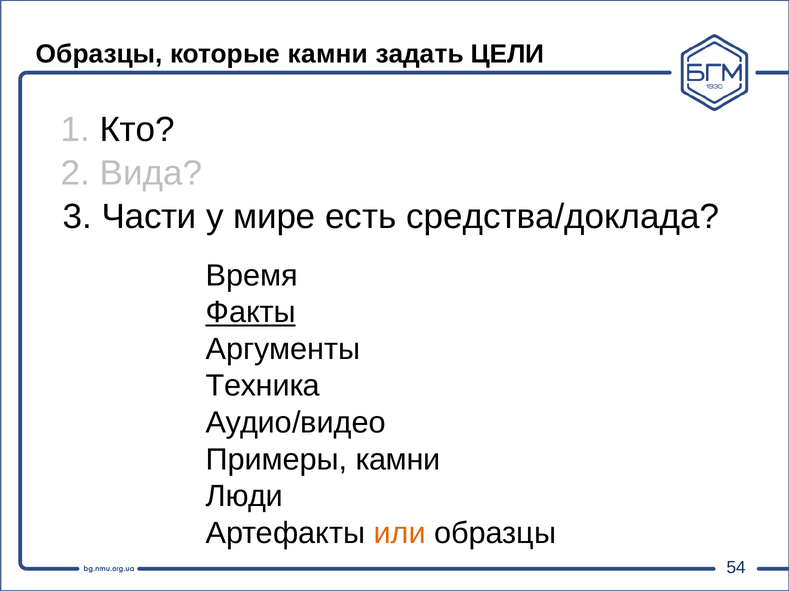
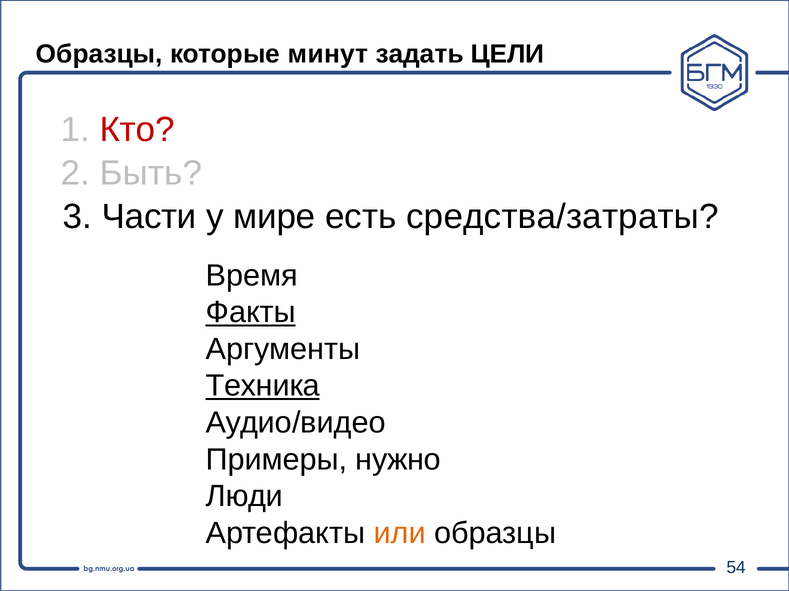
которые камни: камни -> минут
Кто colour: black -> red
Вида: Вида -> Быть
средства/доклада: средства/доклада -> средства/затраты
Техника underline: none -> present
Примеры камни: камни -> нужно
